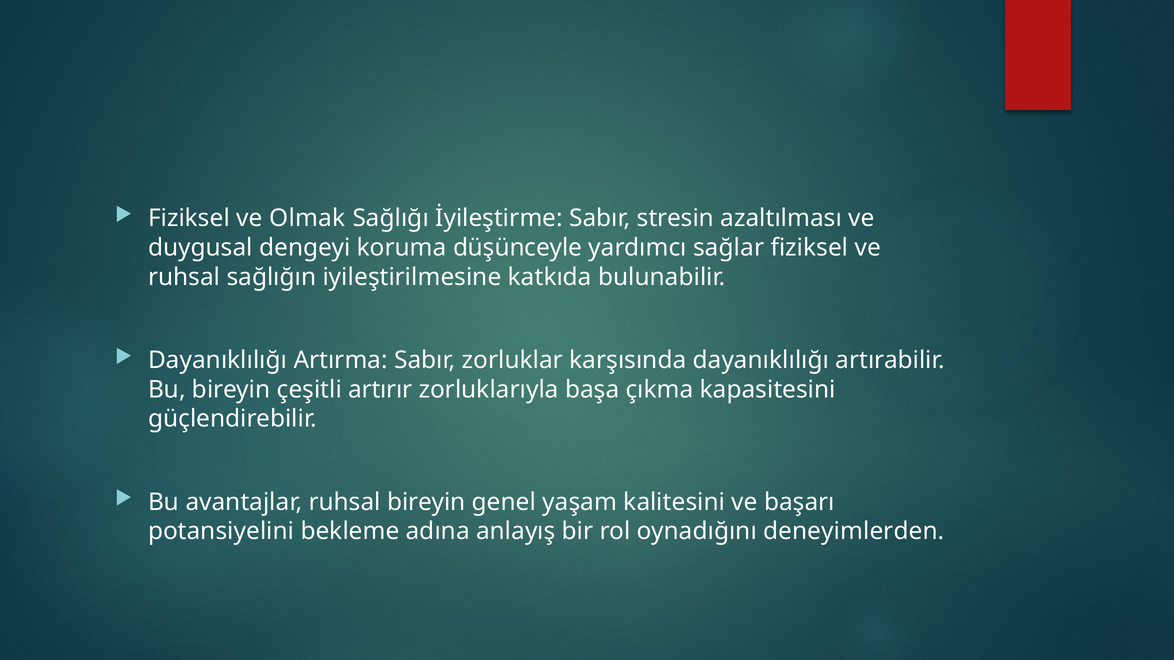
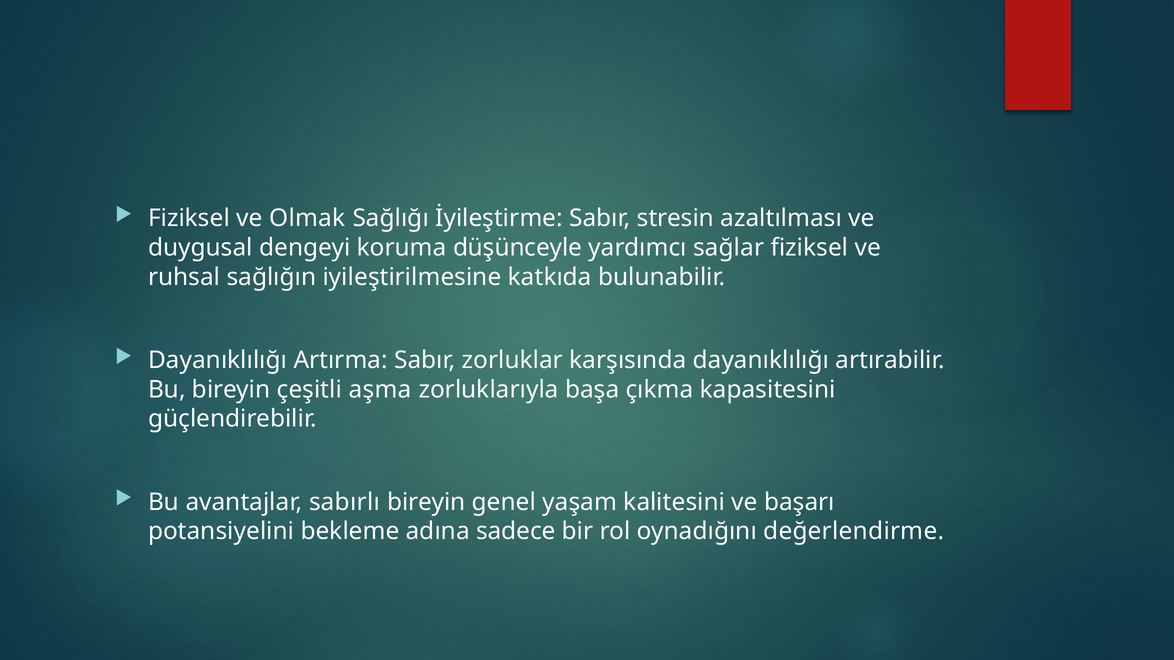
artırır: artırır -> aşma
avantajlar ruhsal: ruhsal -> sabırlı
anlayış: anlayış -> sadece
deneyimlerden: deneyimlerden -> değerlendirme
